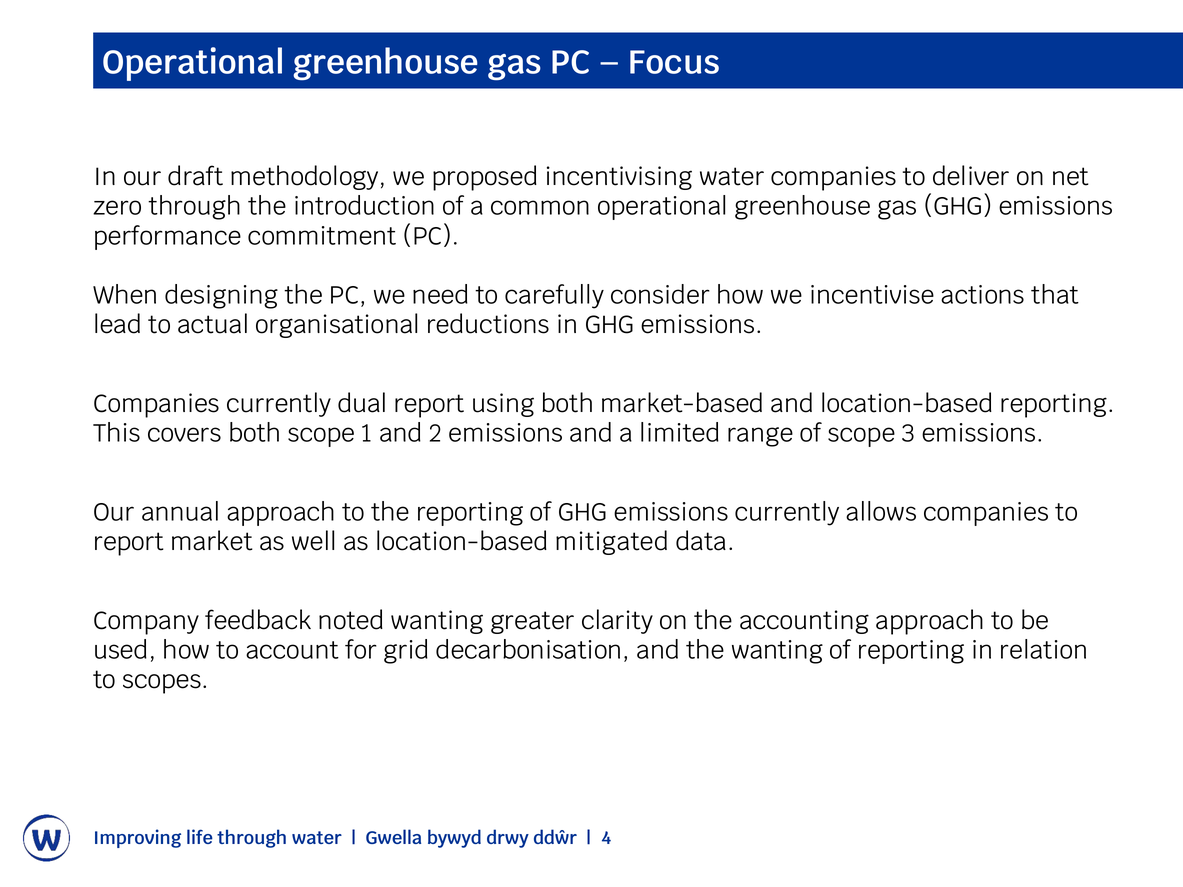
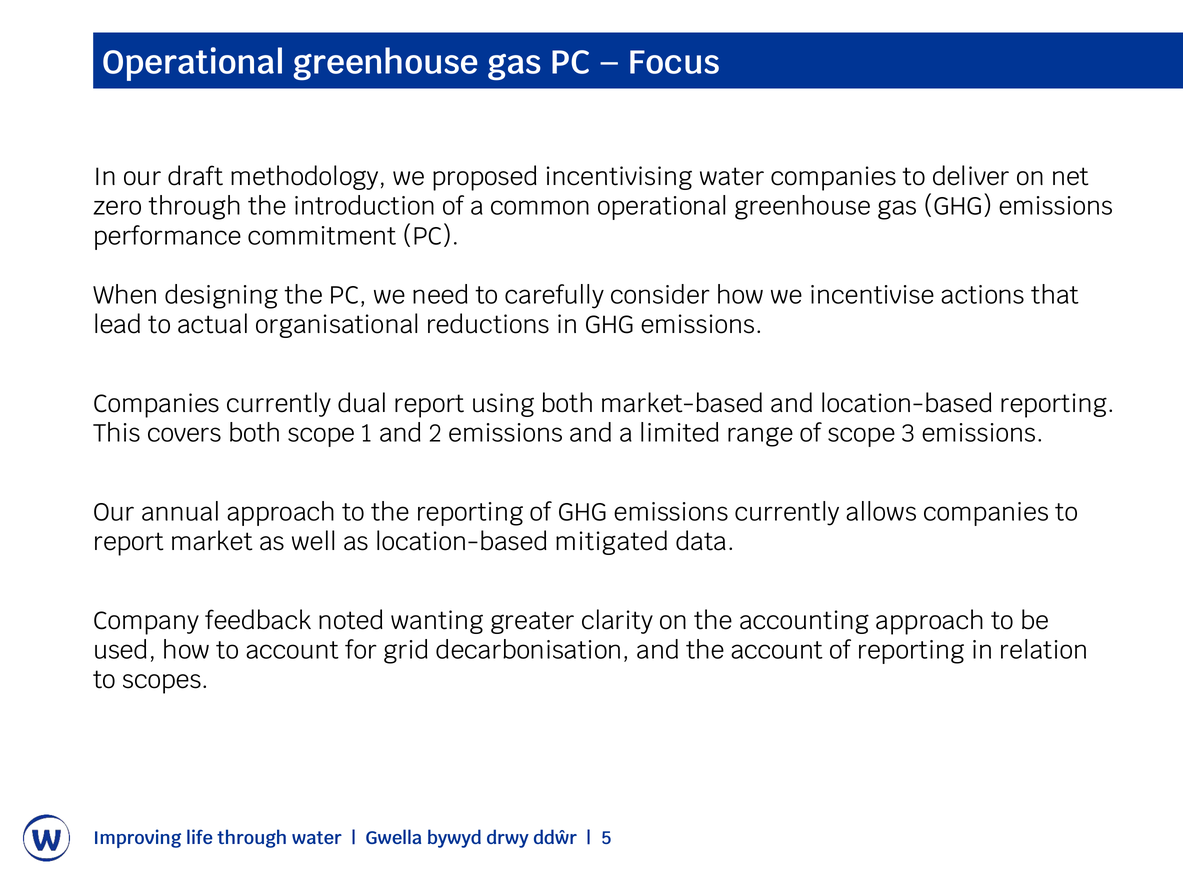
the wanting: wanting -> account
4: 4 -> 5
